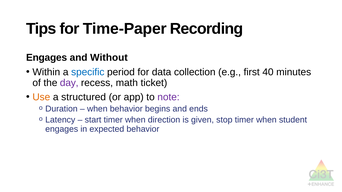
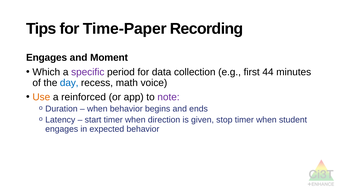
Without: Without -> Moment
Within: Within -> Which
specific colour: blue -> purple
40: 40 -> 44
day colour: purple -> blue
ticket: ticket -> voice
structured: structured -> reinforced
